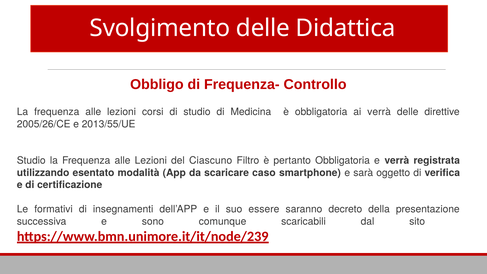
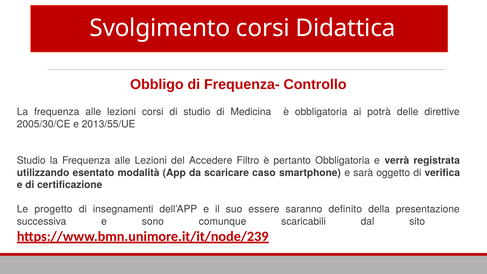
Svolgimento delle: delle -> corsi
ai verrà: verrà -> potrà
2005/26/CE: 2005/26/CE -> 2005/30/CE
Ciascuno: Ciascuno -> Accedere
formativi: formativi -> progetto
decreto: decreto -> definito
